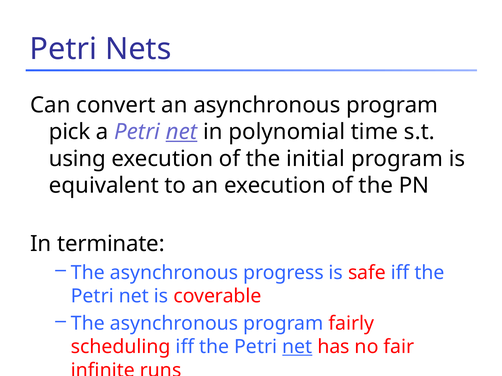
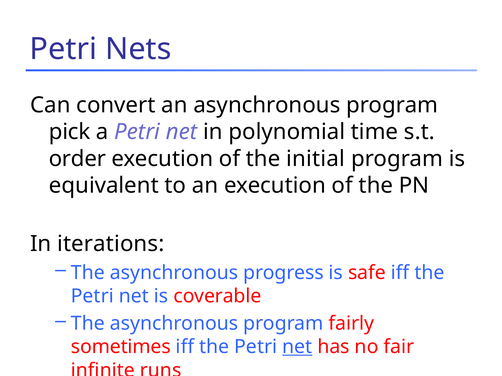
net at (182, 132) underline: present -> none
using: using -> order
terminate: terminate -> iterations
scheduling: scheduling -> sometimes
